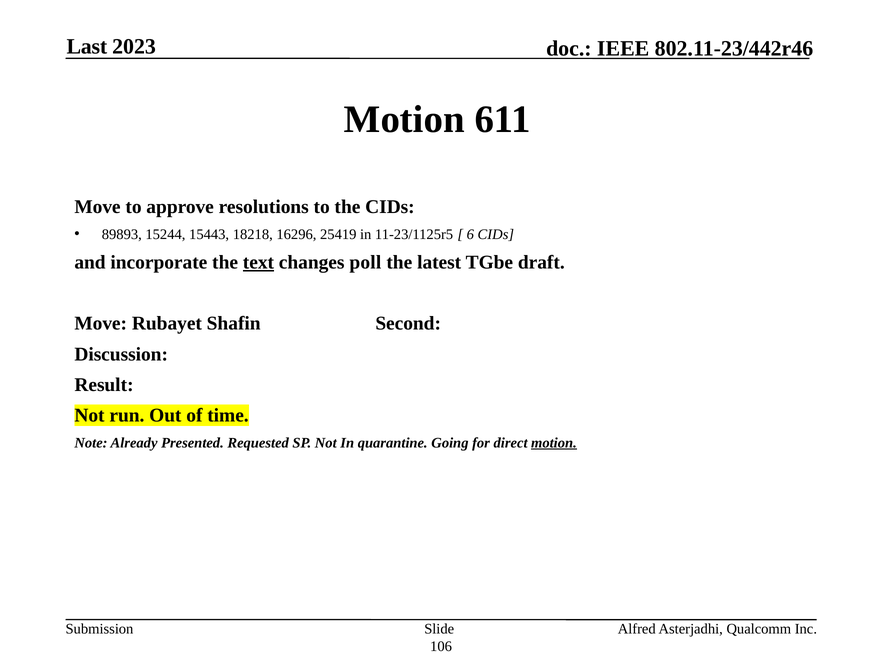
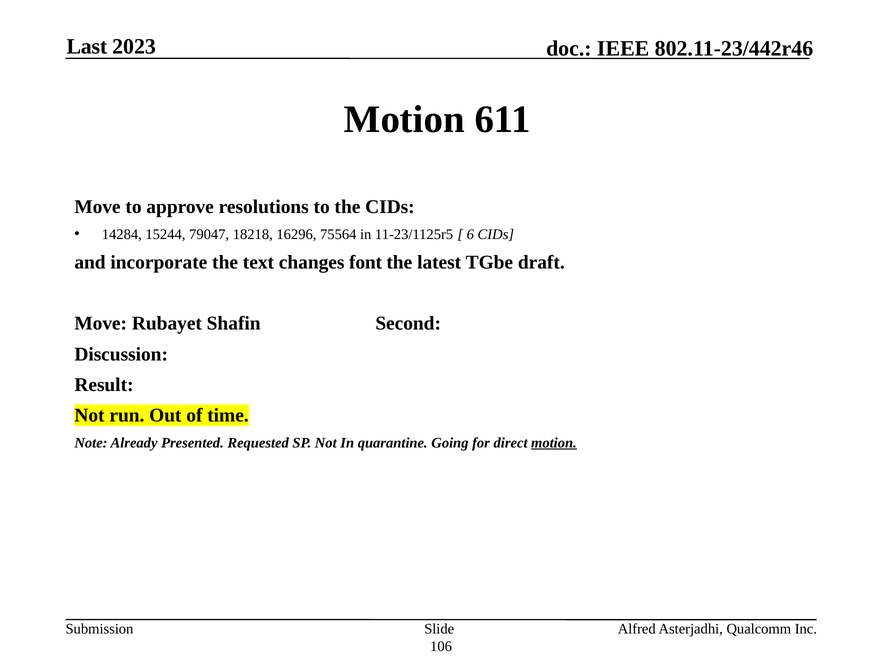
89893: 89893 -> 14284
15443: 15443 -> 79047
25419: 25419 -> 75564
text underline: present -> none
poll: poll -> font
